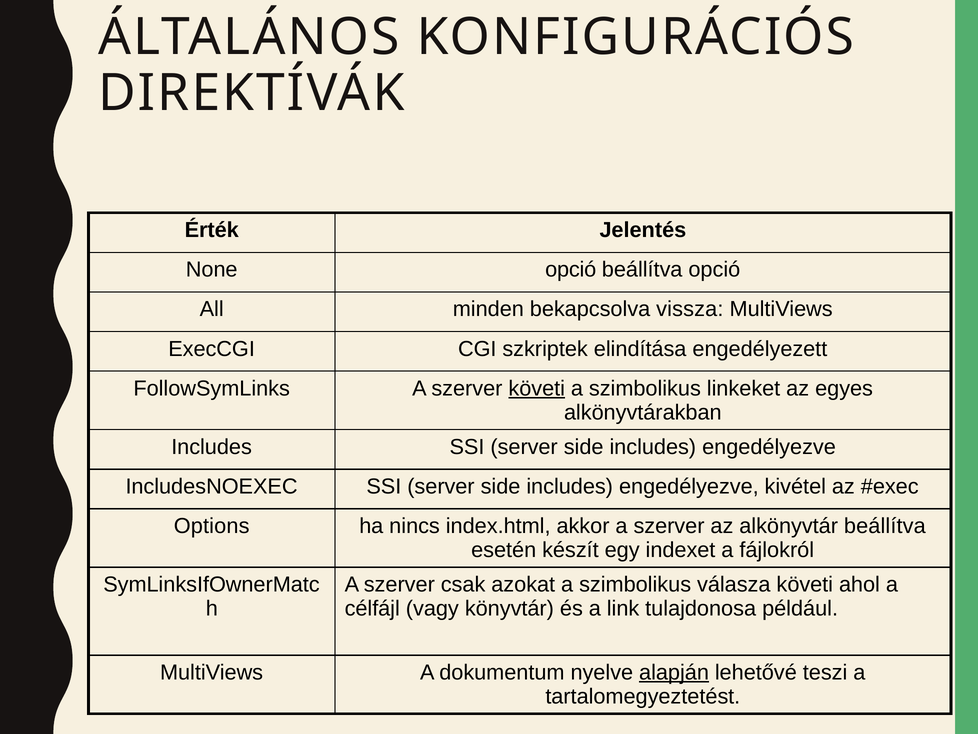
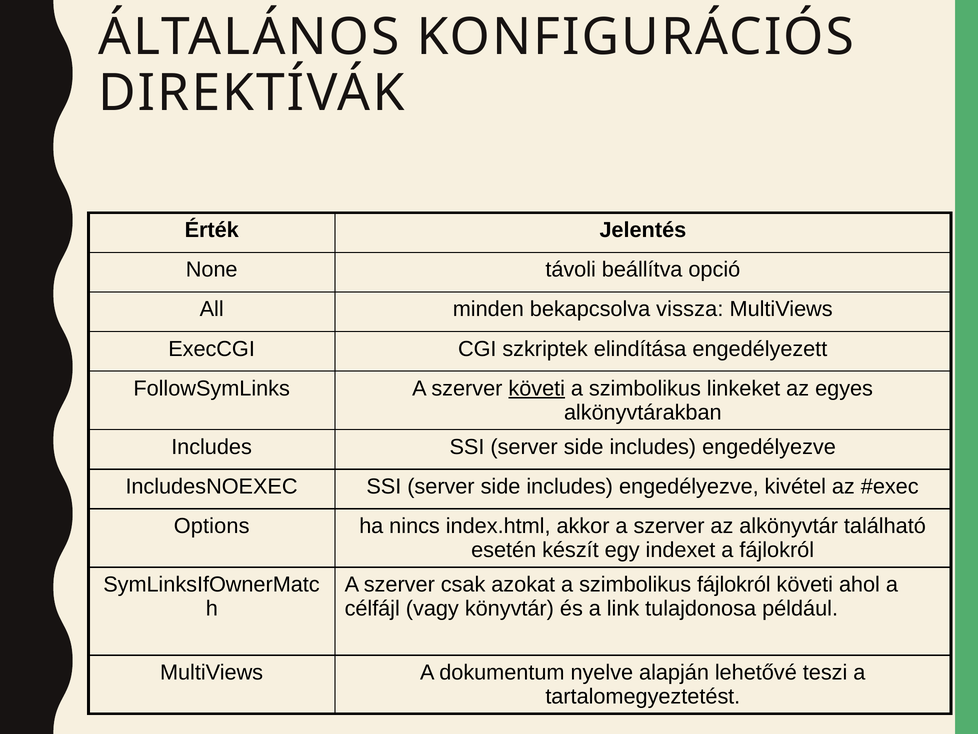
None opció: opció -> távoli
alkönyvtár beállítva: beállítva -> található
szimbolikus válasza: válasza -> fájlokról
alapján underline: present -> none
